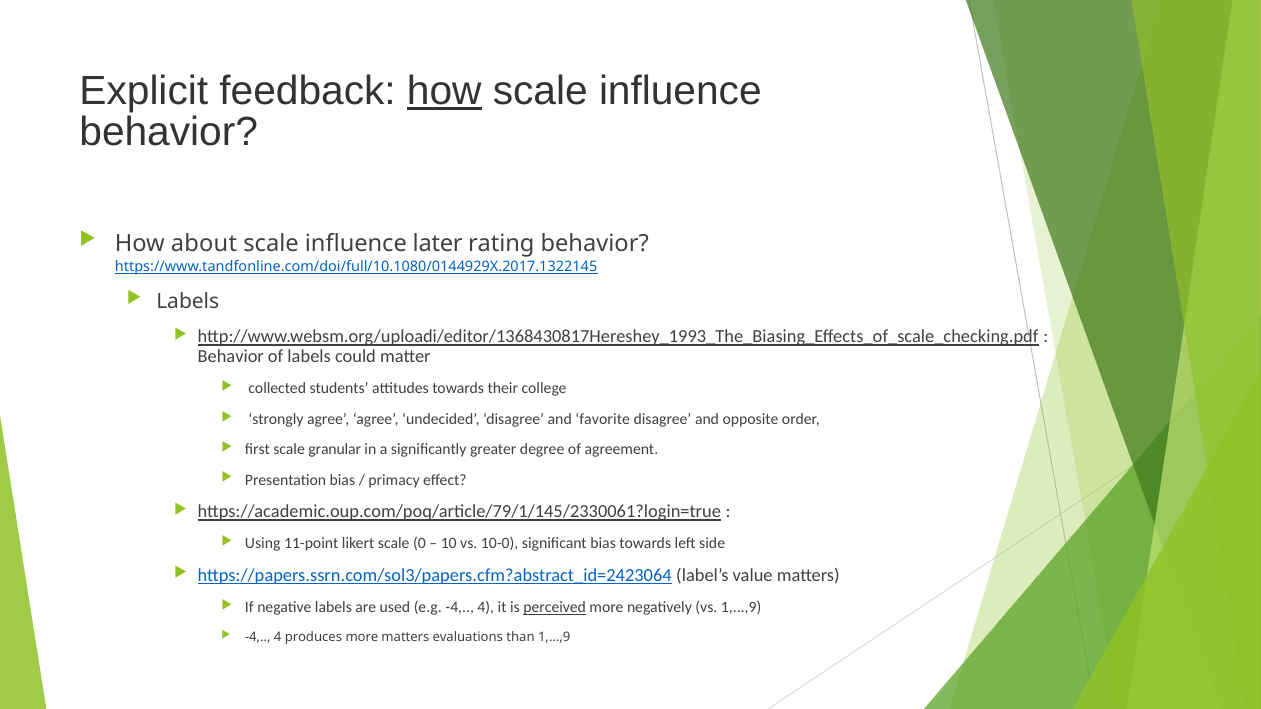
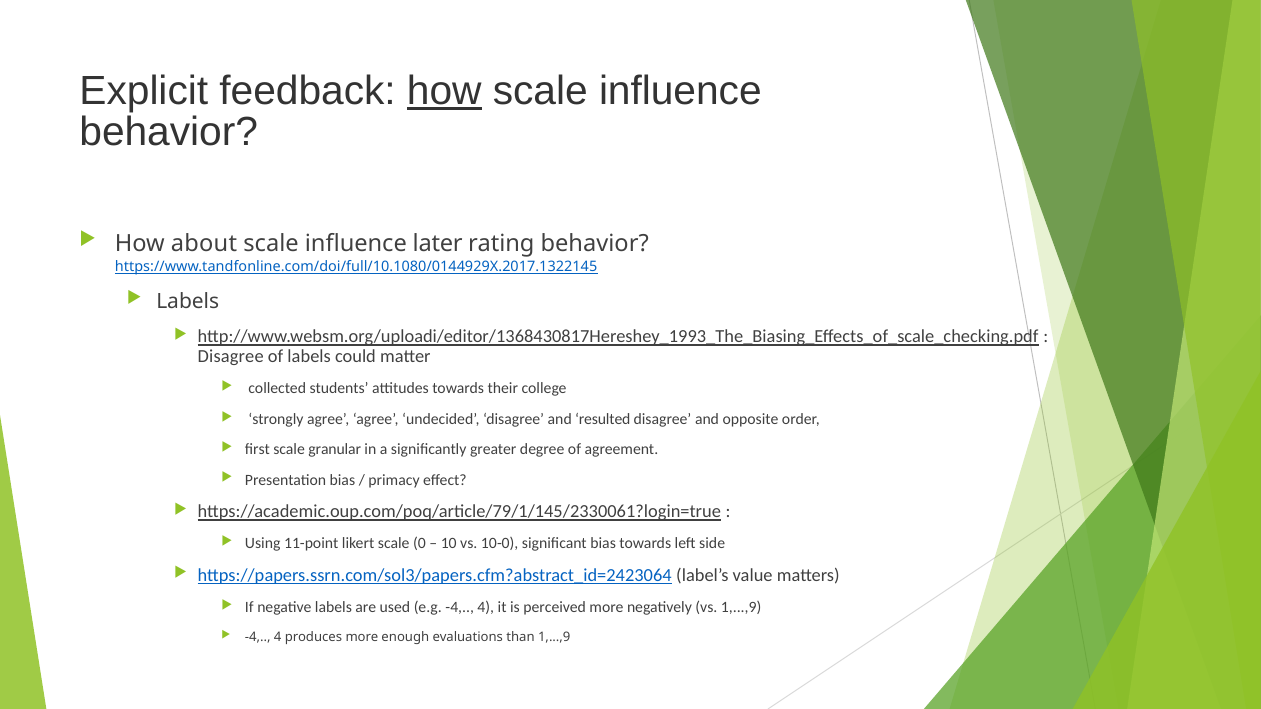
Behavior at (231, 357): Behavior -> Disagree
favorite: favorite -> resulted
perceived underline: present -> none
more matters: matters -> enough
